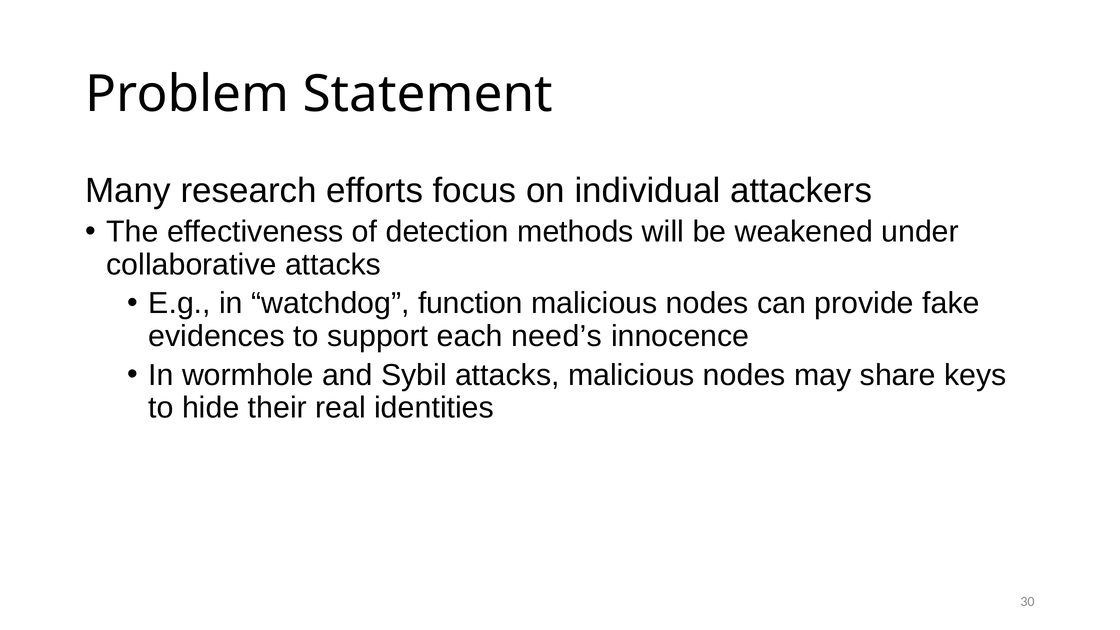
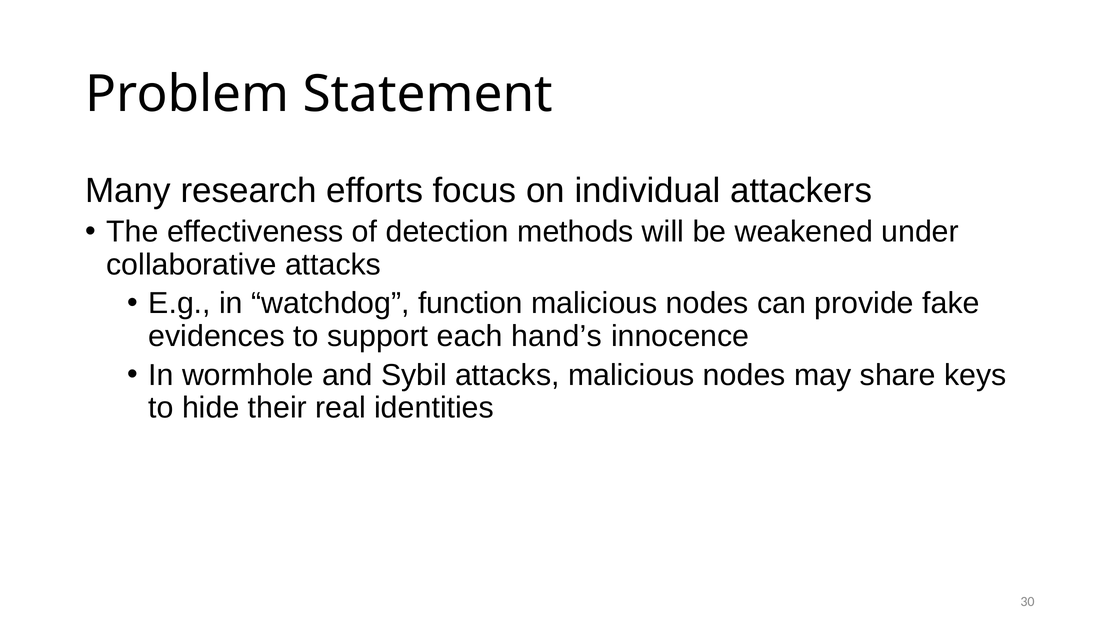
need’s: need’s -> hand’s
